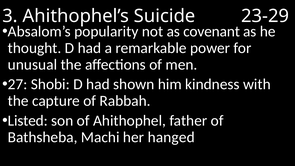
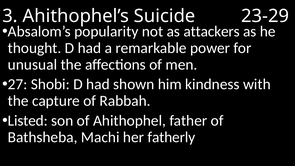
covenant: covenant -> attackers
hanged: hanged -> fatherly
